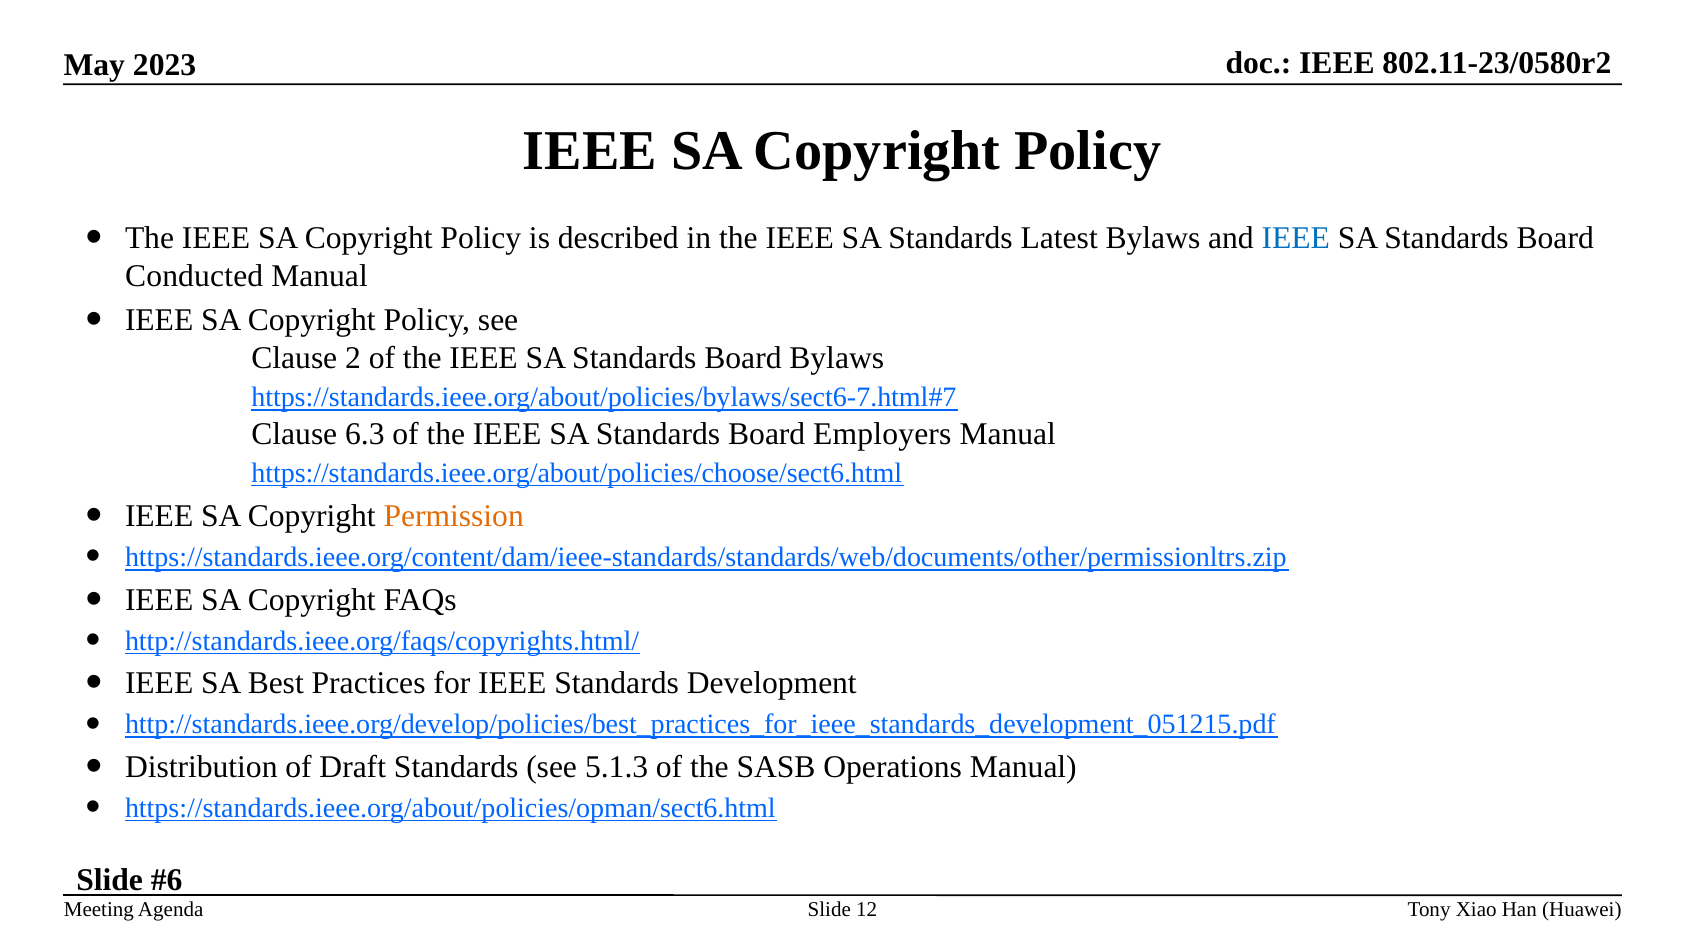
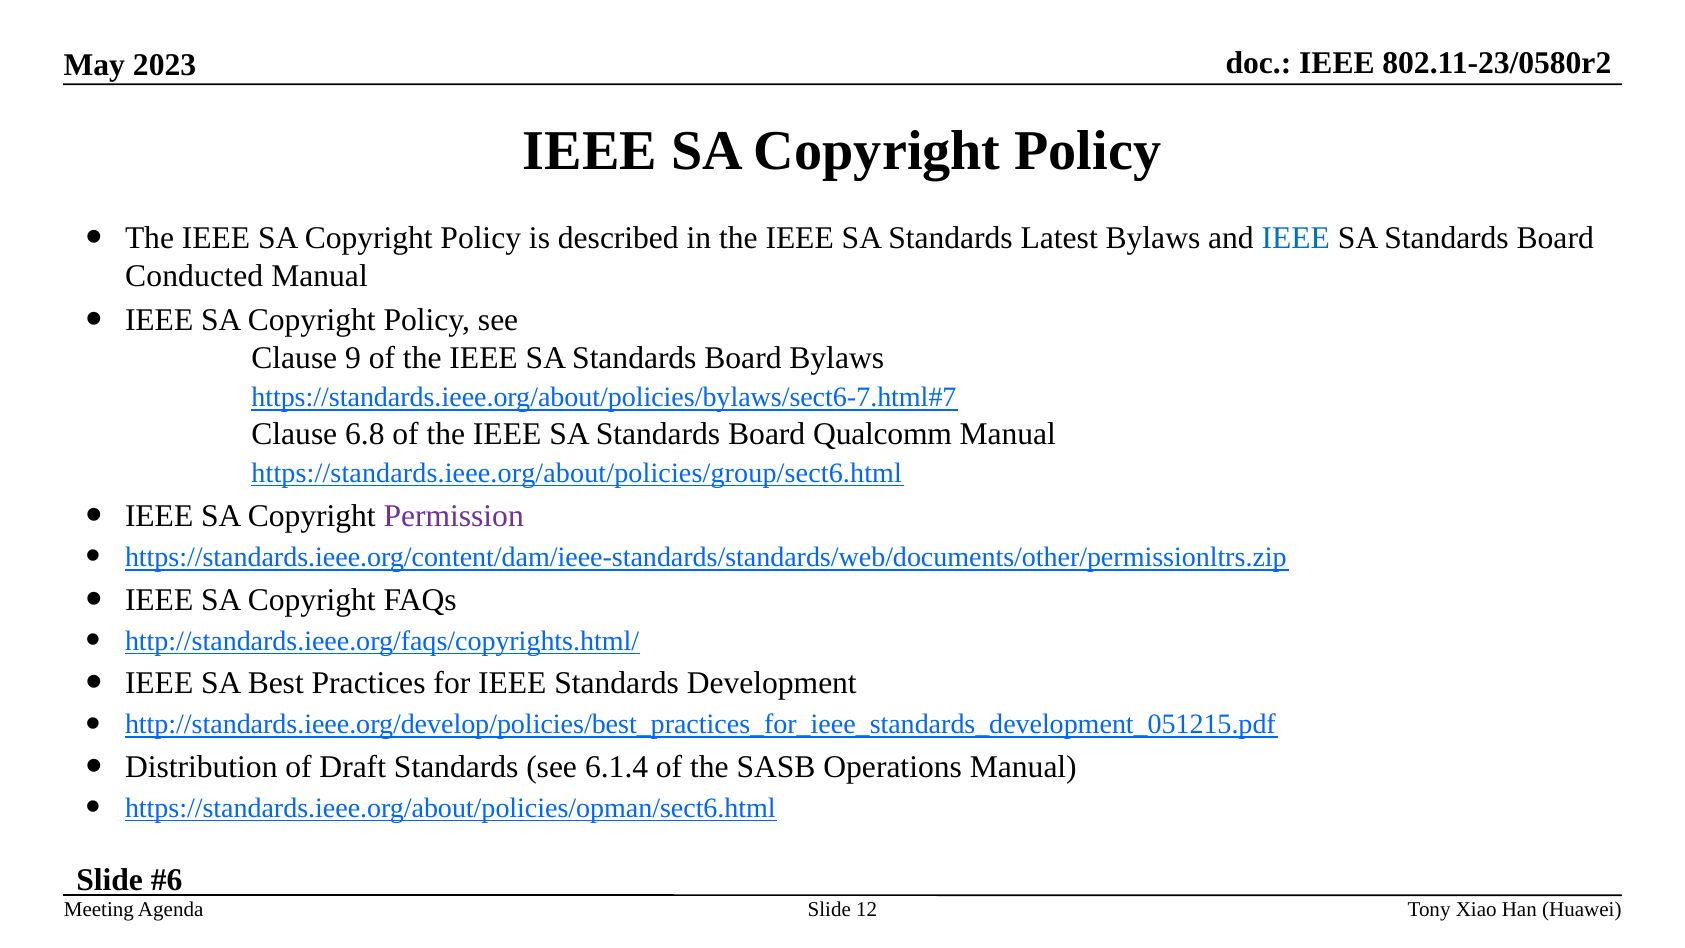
2: 2 -> 9
6.3: 6.3 -> 6.8
Employers: Employers -> Qualcomm
https://standards.ieee.org/about/policies/choose/sect6.html: https://standards.ieee.org/about/policies/choose/sect6.html -> https://standards.ieee.org/about/policies/group/sect6.html
Permission colour: orange -> purple
5.1.3: 5.1.3 -> 6.1.4
